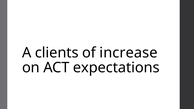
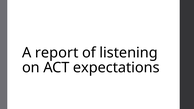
clients: clients -> report
increase: increase -> listening
